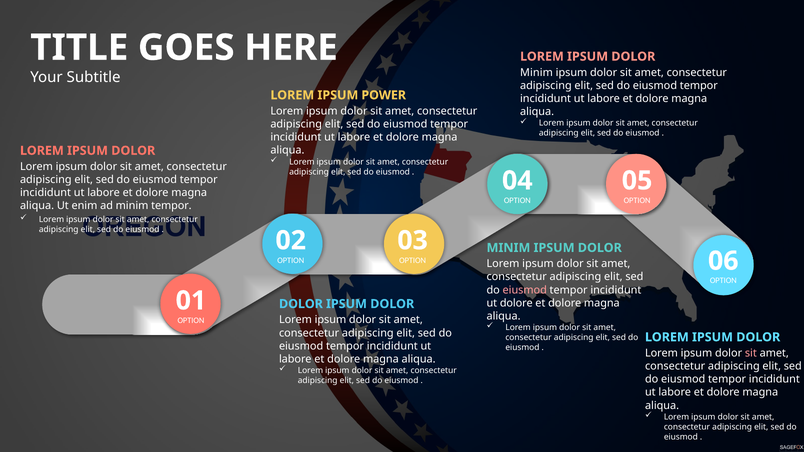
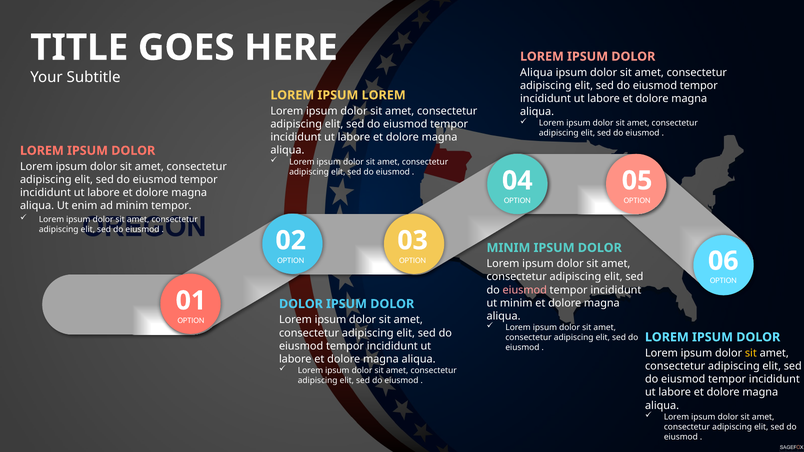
Minim at (536, 73): Minim -> Aliqua
IPSUM POWER: POWER -> LOREM
ut dolore: dolore -> minim
sit at (751, 353) colour: pink -> yellow
